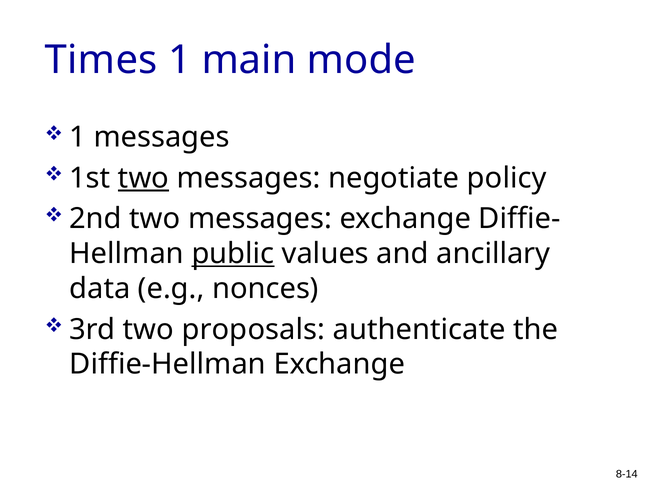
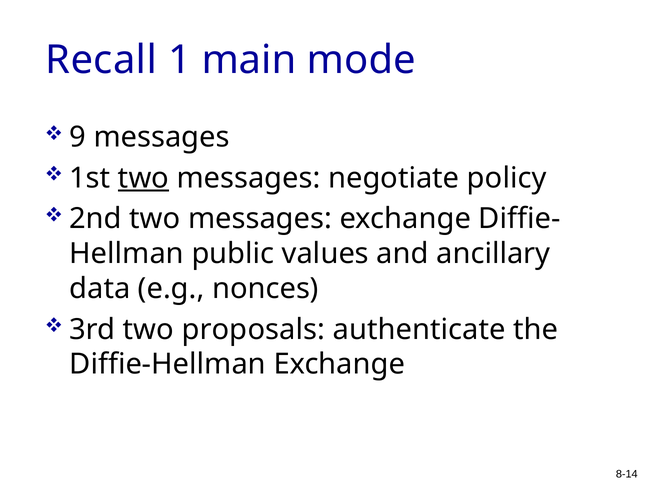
Times: Times -> Recall
1 at (78, 137): 1 -> 9
public underline: present -> none
